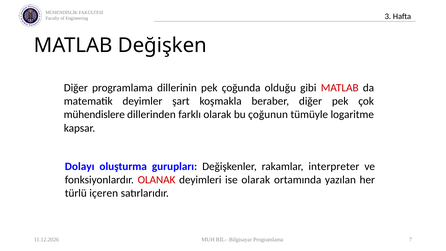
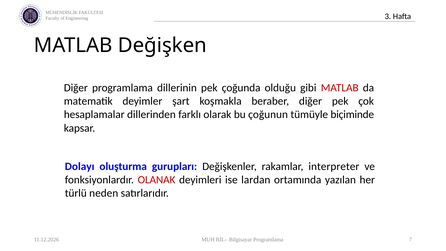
mühendislere: mühendislere -> hesaplamalar
logaritme: logaritme -> biçiminde
ise olarak: olarak -> lardan
içeren: içeren -> neden
